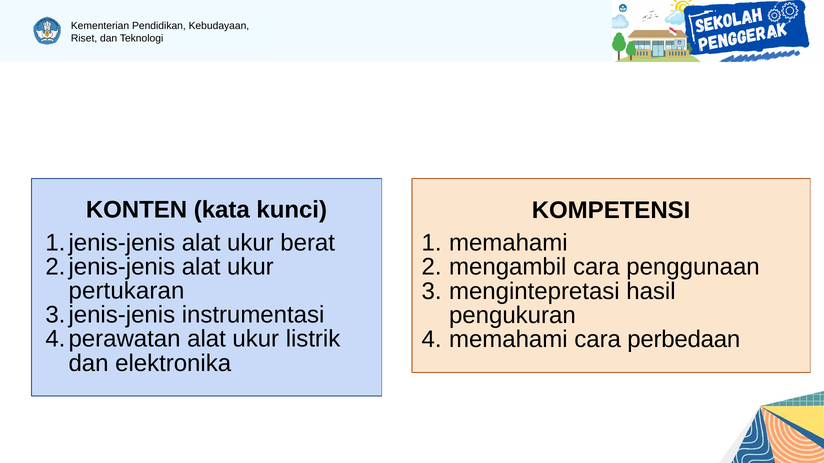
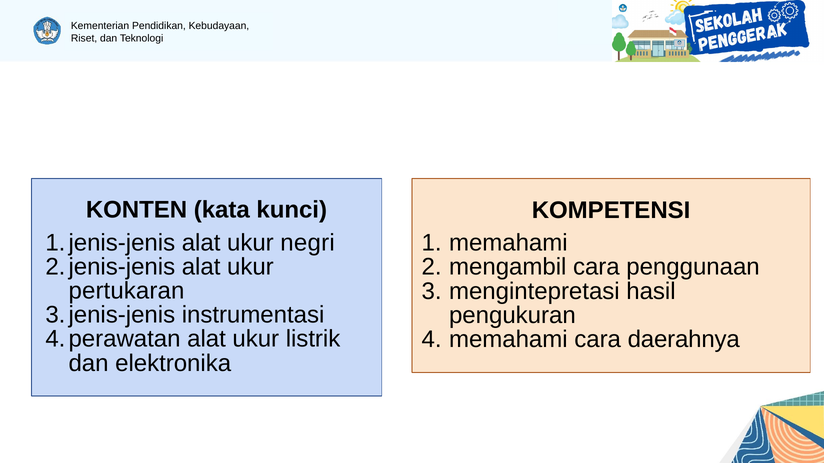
berat: berat -> negri
perbedaan: perbedaan -> daerahnya
